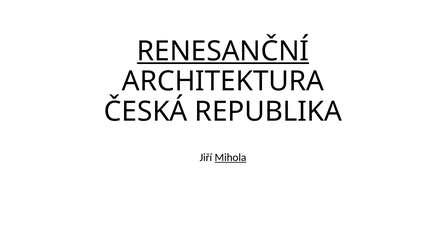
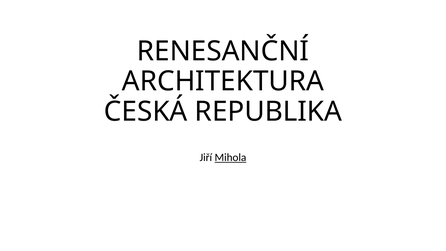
RENESANČNÍ underline: present -> none
